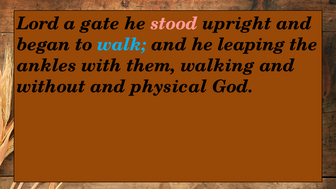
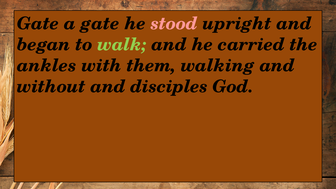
Lord at (38, 24): Lord -> Gate
walk colour: light blue -> light green
leaping: leaping -> carried
physical: physical -> disciples
